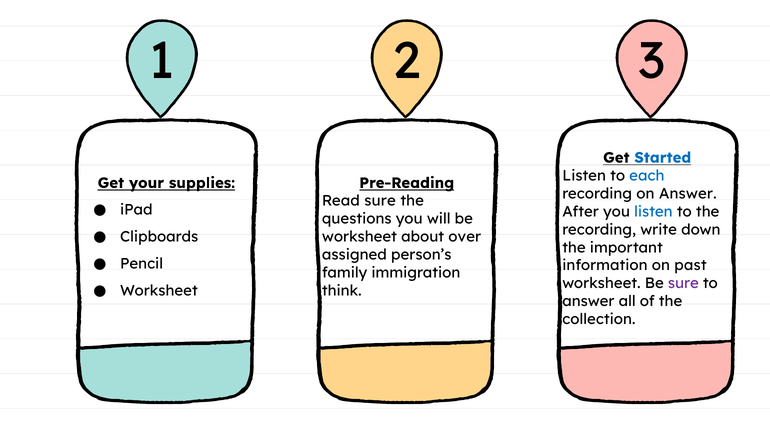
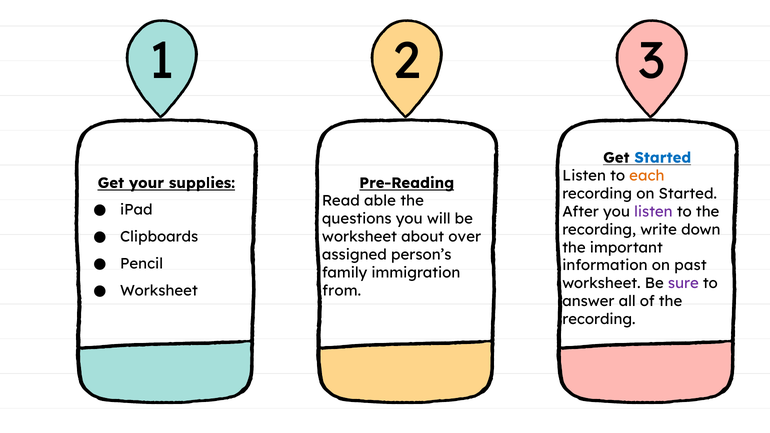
each colour: blue -> orange
on Answer: Answer -> Started
Read sure: sure -> able
listen at (653, 212) colour: blue -> purple
think: think -> from
collection at (599, 320): collection -> recording
